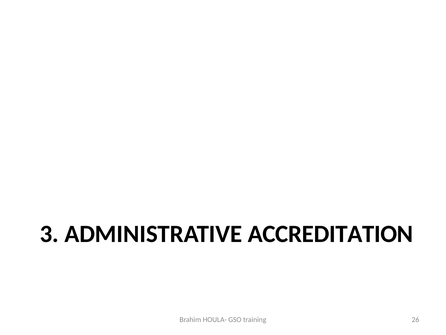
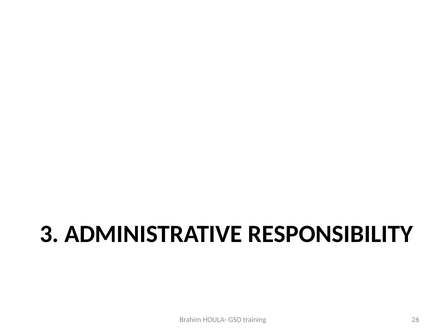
ACCREDITATION: ACCREDITATION -> RESPONSIBILITY
